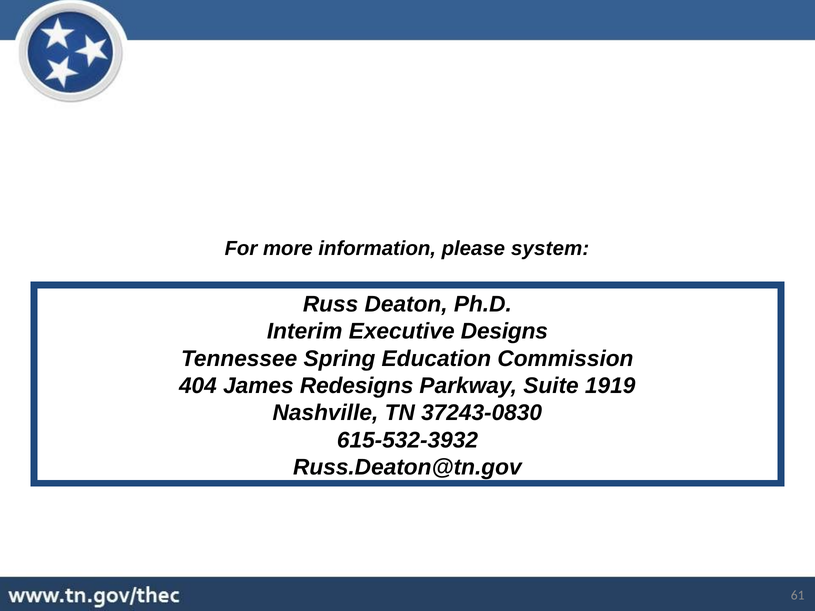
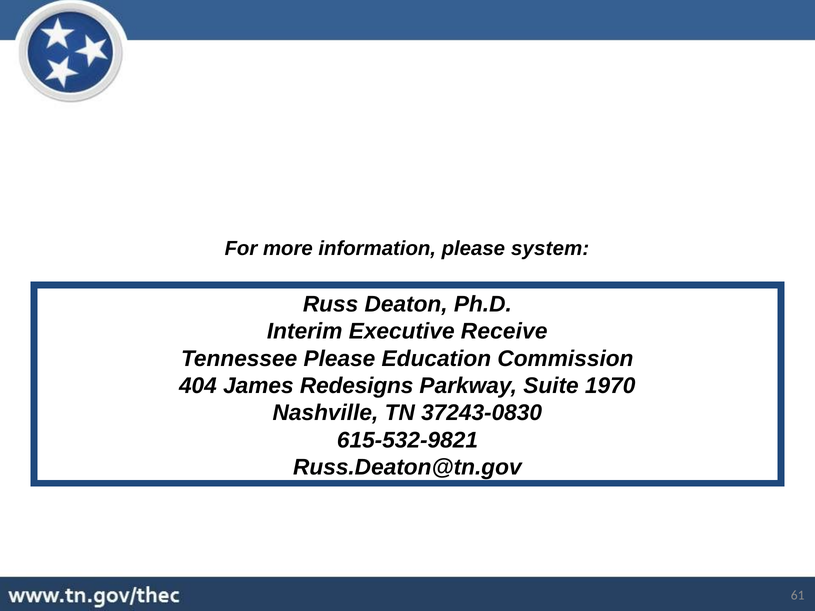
Designs: Designs -> Receive
Tennessee Spring: Spring -> Please
1919: 1919 -> 1970
615-532-3932: 615-532-3932 -> 615-532-9821
